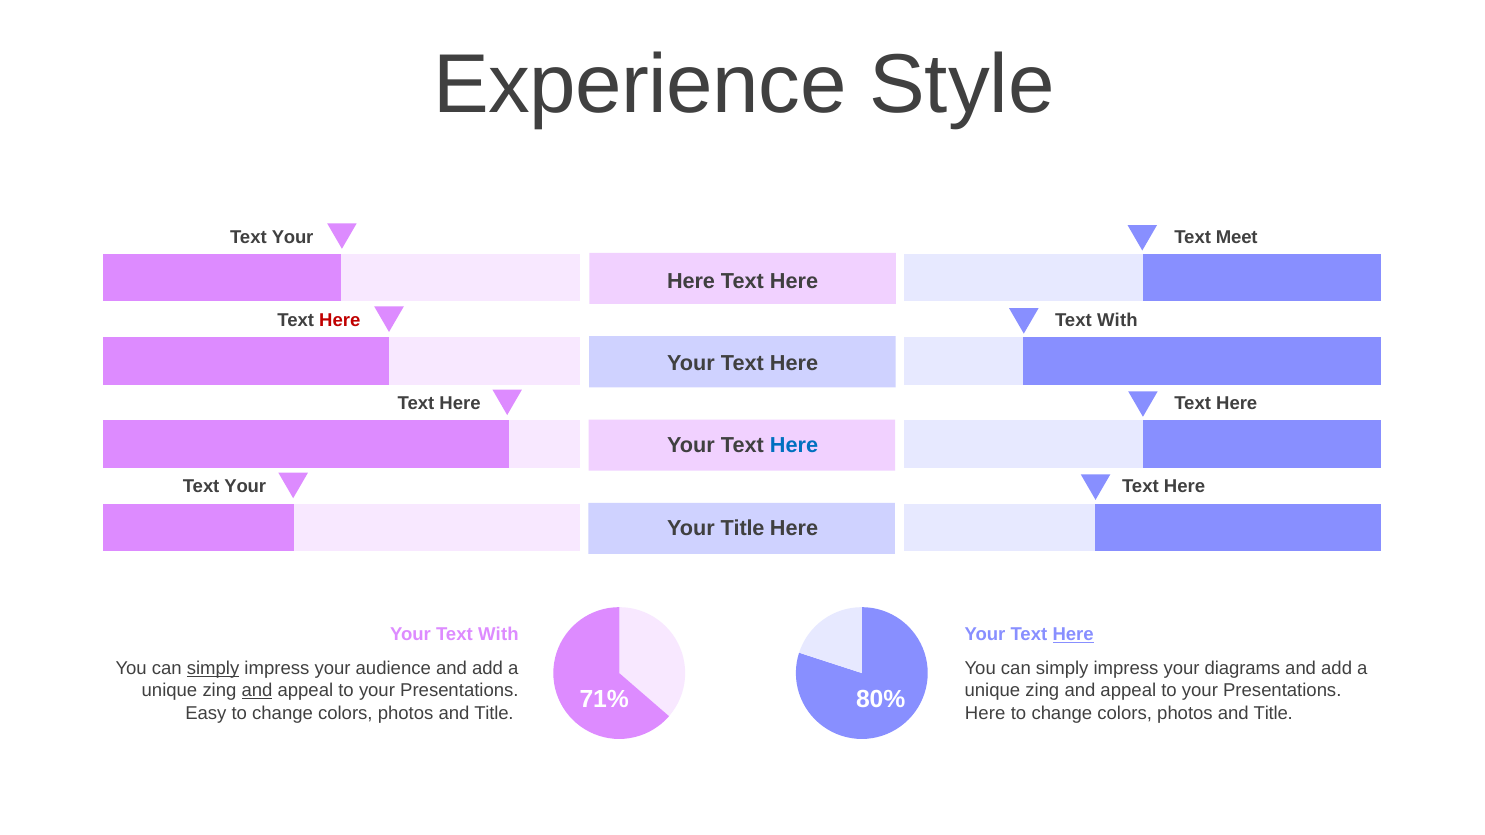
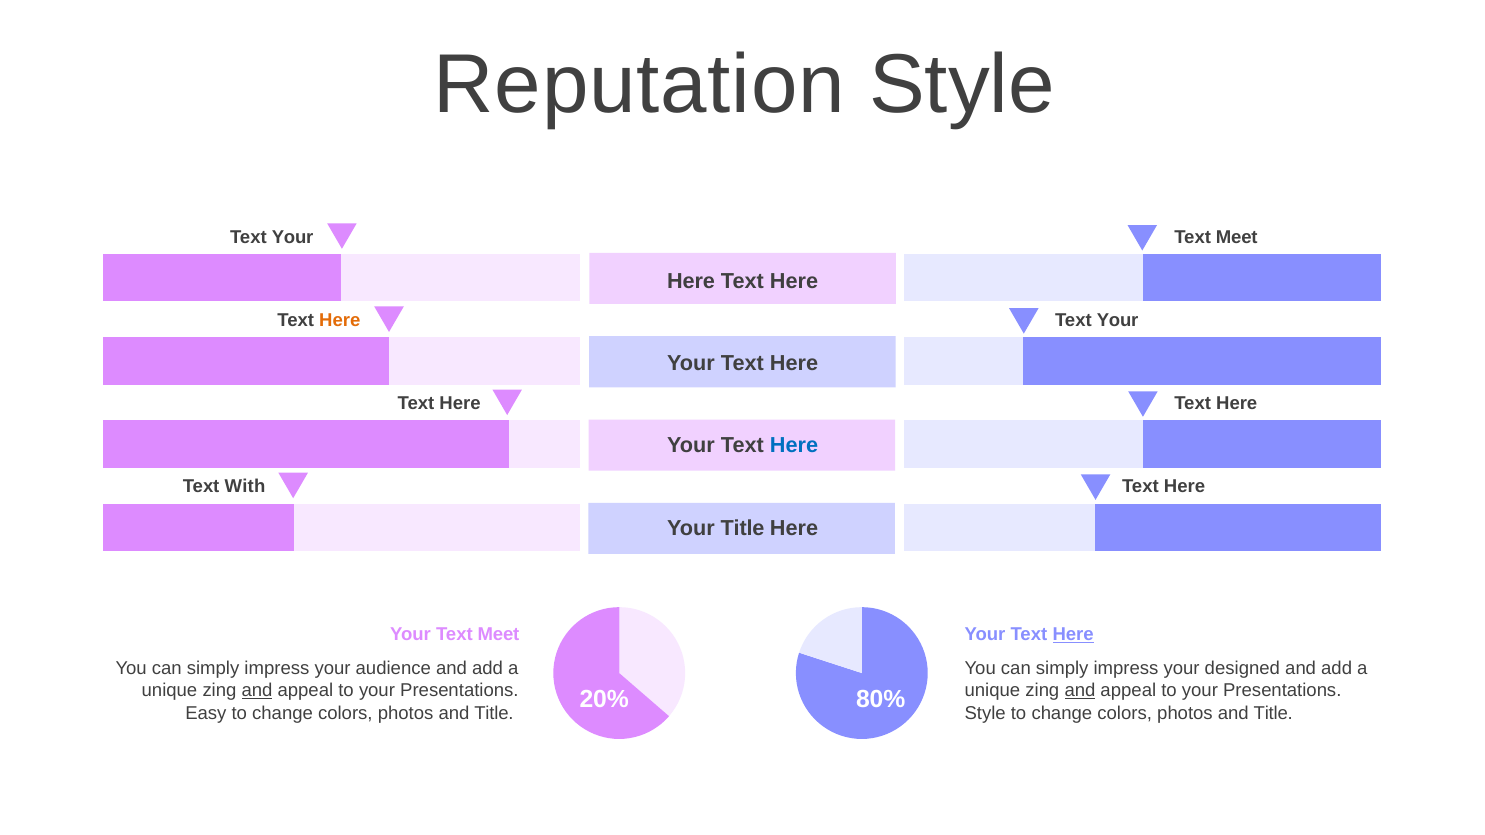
Experience: Experience -> Reputation
Here at (340, 320) colour: red -> orange
With at (1117, 320): With -> Your
Your at (245, 487): Your -> With
Your Text With: With -> Meet
simply at (213, 669) underline: present -> none
diagrams: diagrams -> designed
and at (1080, 691) underline: none -> present
71%: 71% -> 20%
Here at (985, 713): Here -> Style
